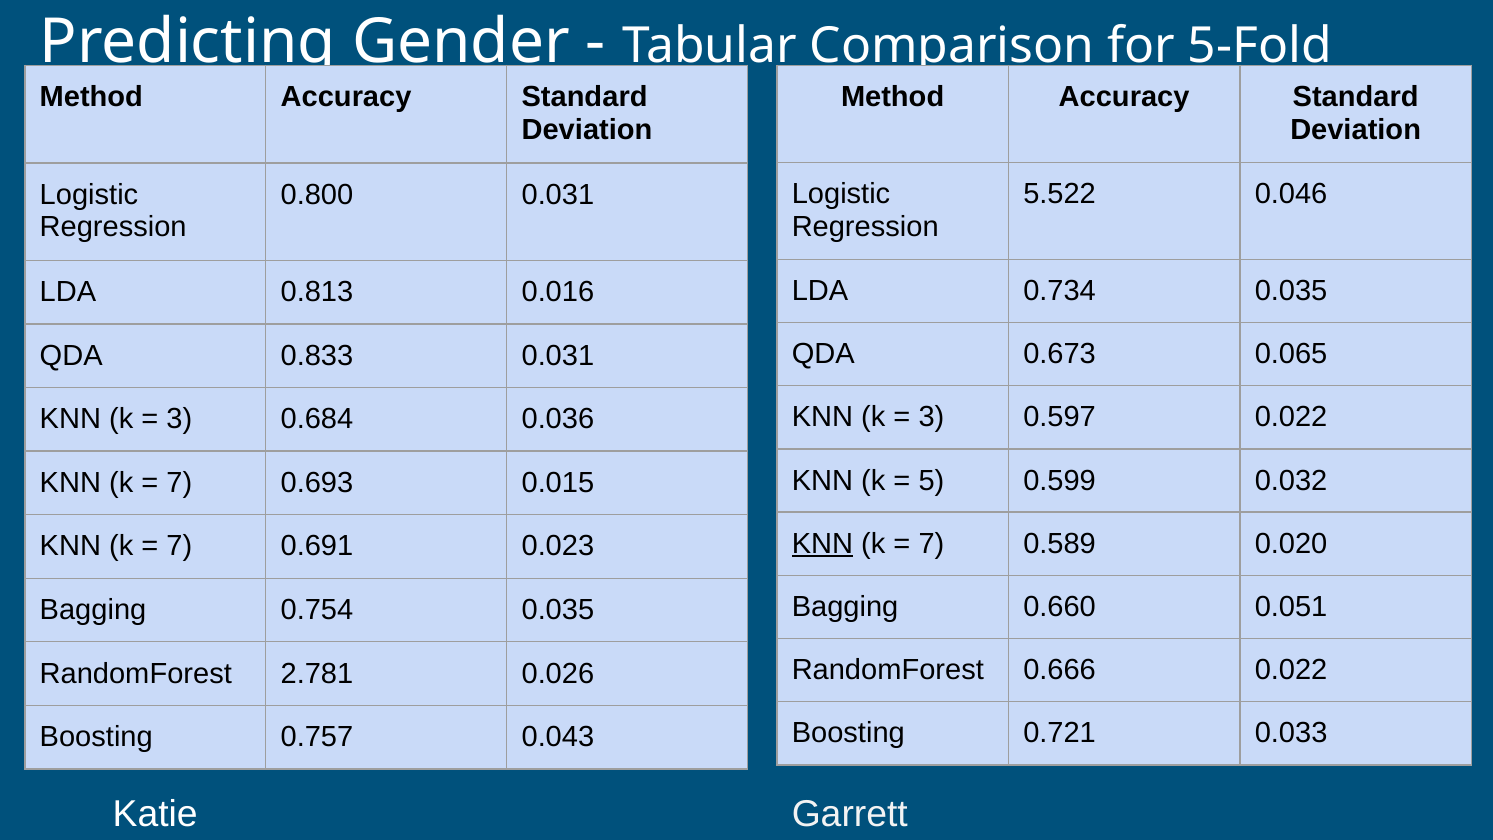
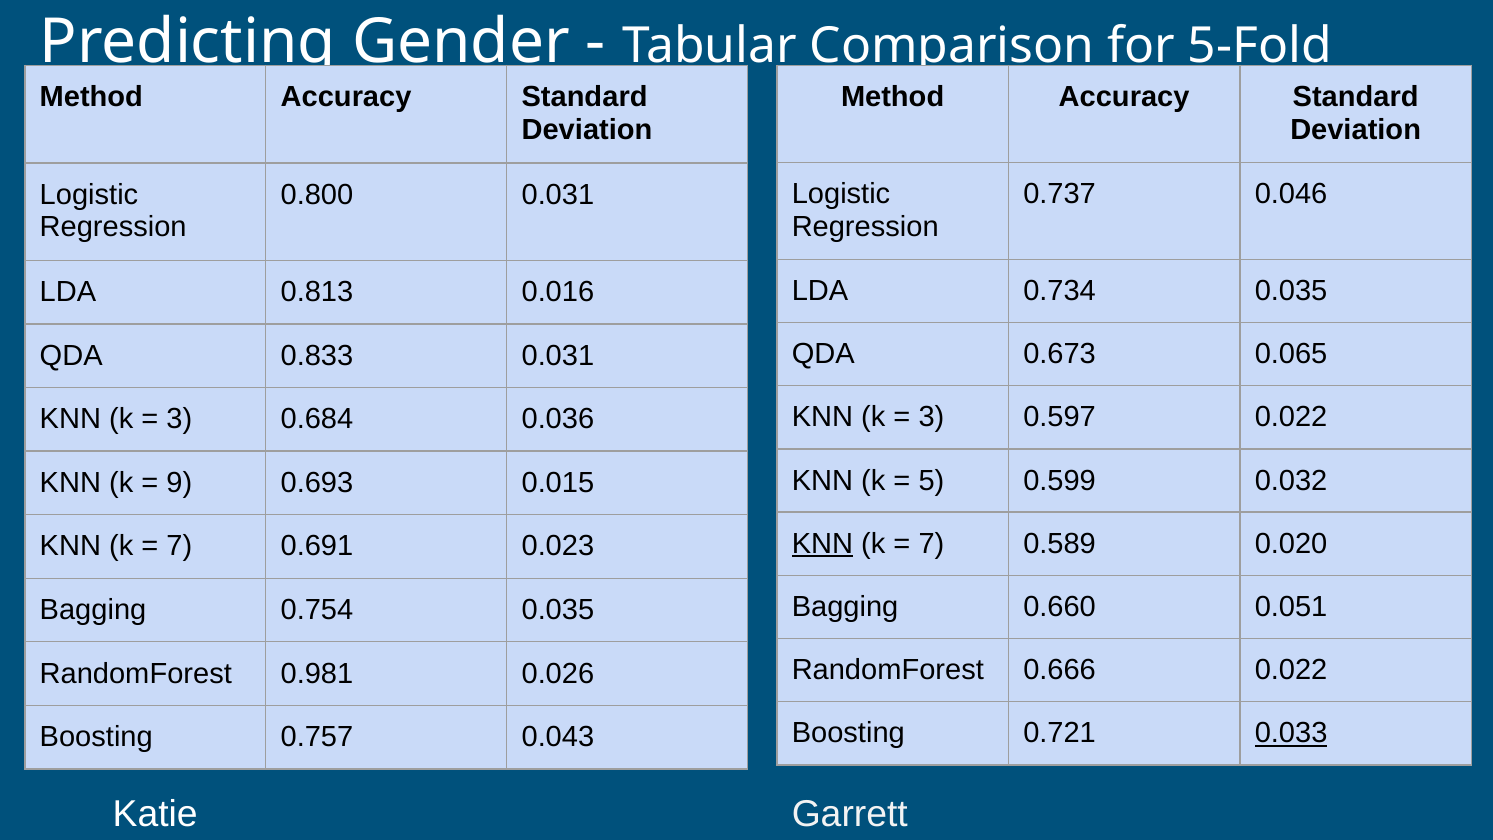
5.522: 5.522 -> 0.737
7 at (179, 483): 7 -> 9
2.781: 2.781 -> 0.981
0.033 underline: none -> present
